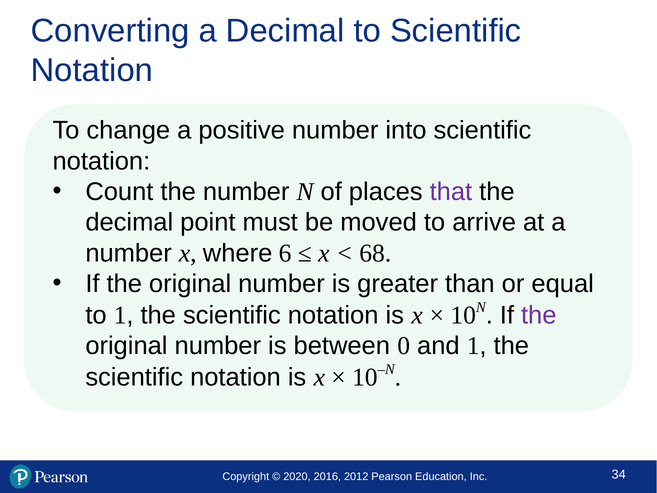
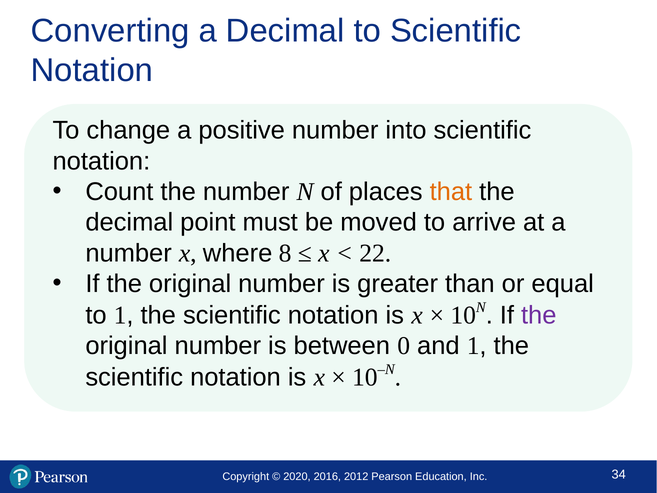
that colour: purple -> orange
6: 6 -> 8
68: 68 -> 22
